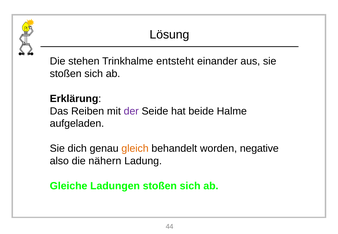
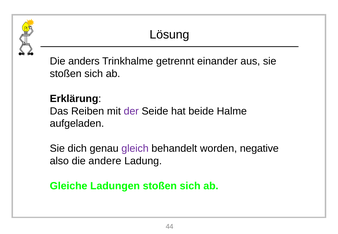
stehen: stehen -> anders
entsteht: entsteht -> getrennt
gleich colour: orange -> purple
nähern: nähern -> andere
